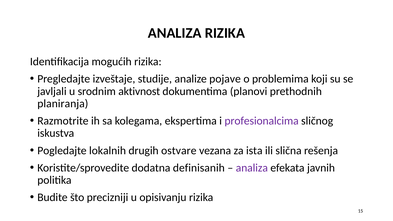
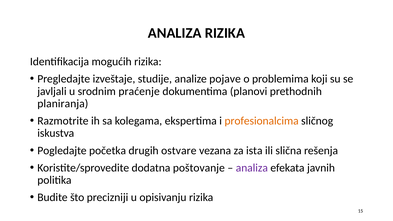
aktivnost: aktivnost -> praćenje
profesionalcima colour: purple -> orange
lokalnih: lokalnih -> početka
definisanih: definisanih -> poštovanje
